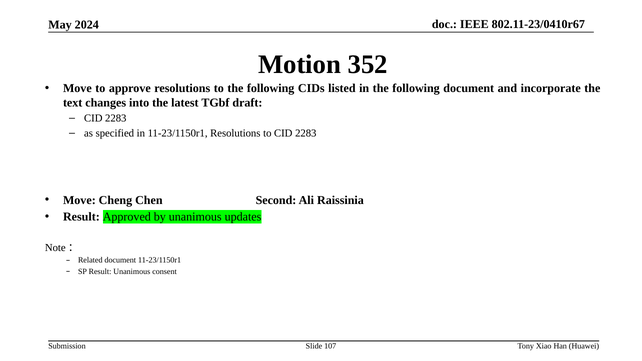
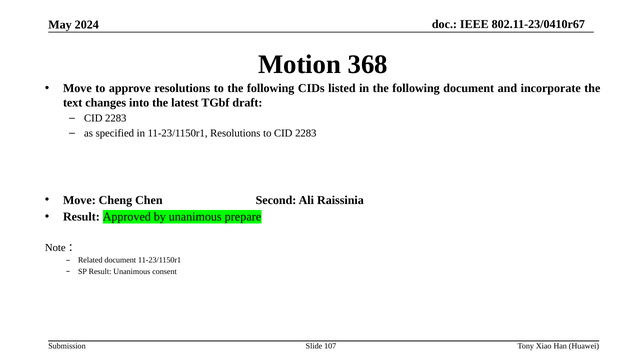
352: 352 -> 368
updates: updates -> prepare
